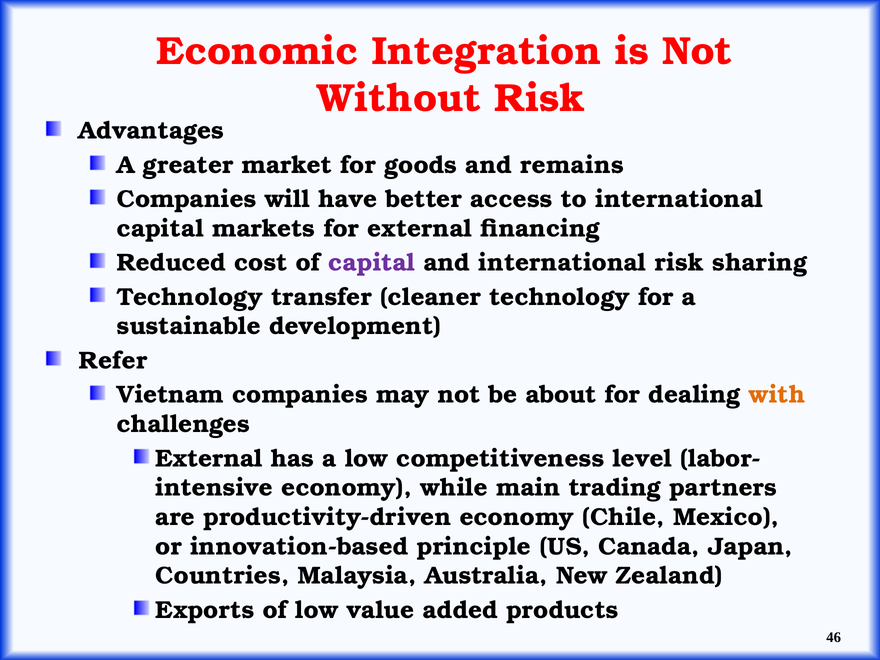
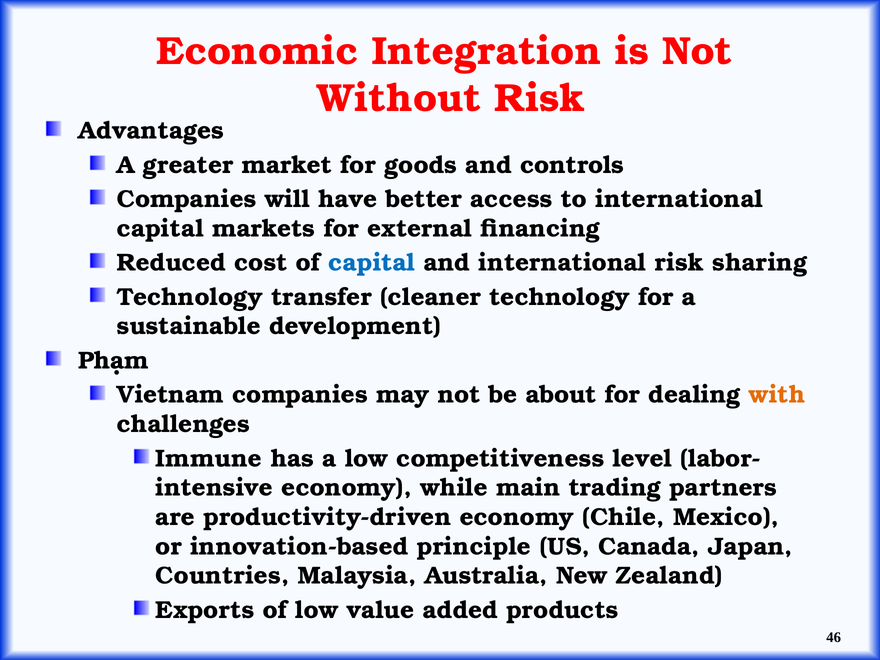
remains: remains -> controls
capital at (372, 263) colour: purple -> blue
Refer: Refer -> Phạm
External at (209, 458): External -> Immune
